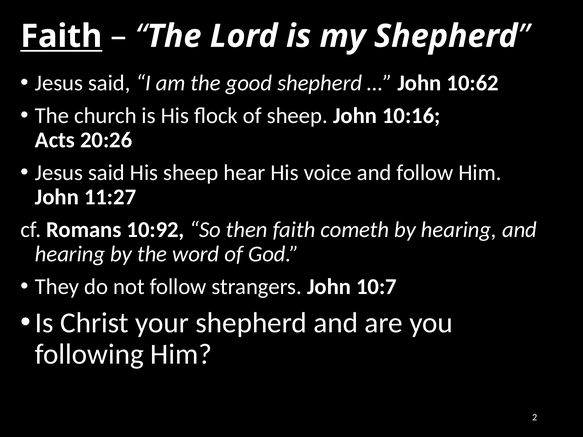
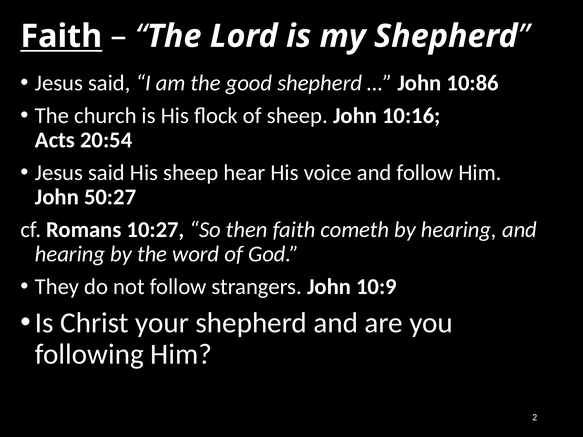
10:62: 10:62 -> 10:86
20:26: 20:26 -> 20:54
11:27: 11:27 -> 50:27
10:92: 10:92 -> 10:27
10:7: 10:7 -> 10:9
